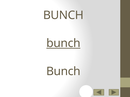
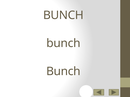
bunch at (63, 43) underline: present -> none
